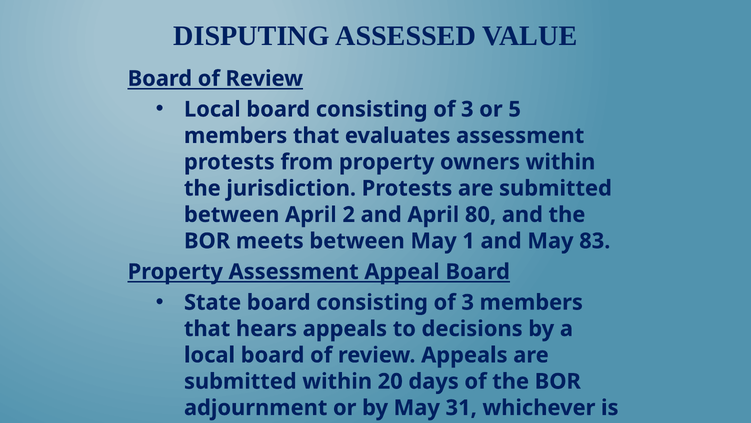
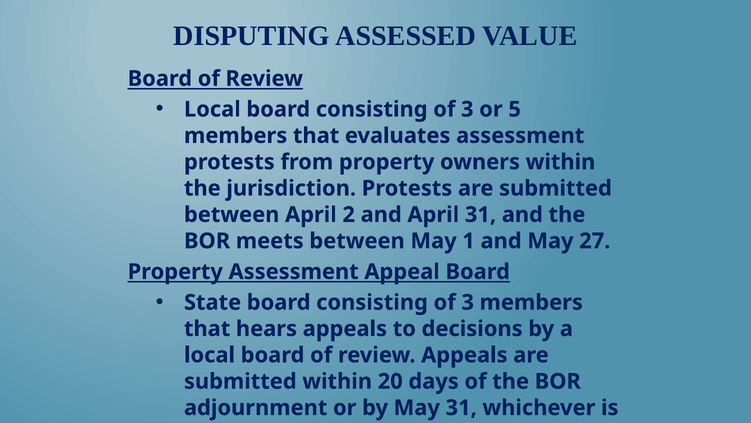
April 80: 80 -> 31
83: 83 -> 27
